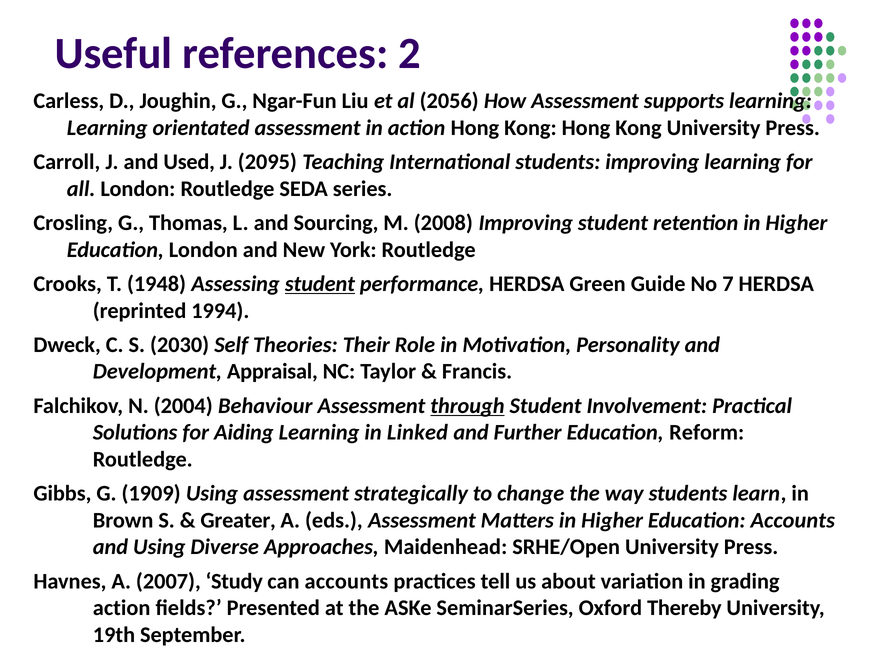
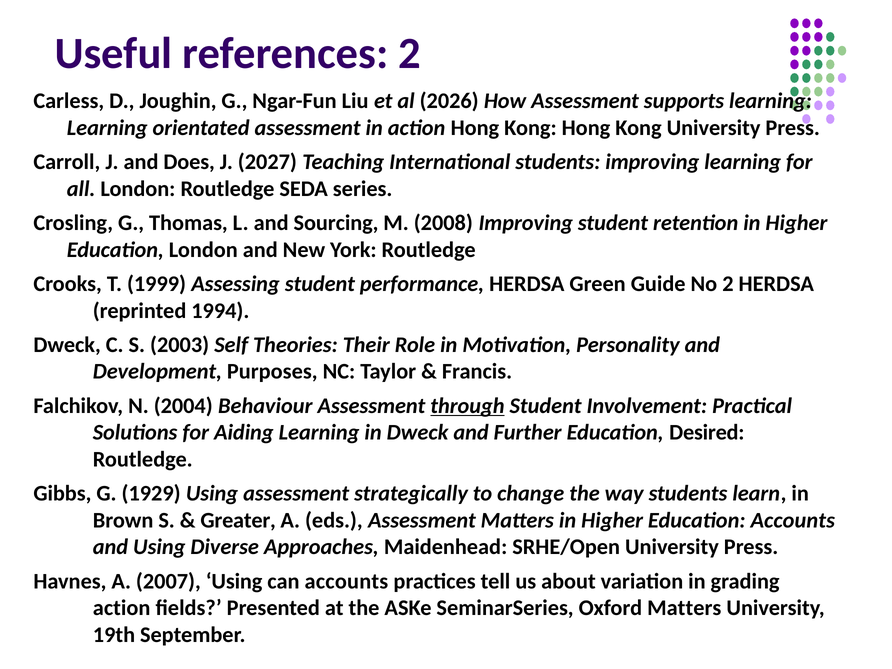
2056: 2056 -> 2026
Used: Used -> Does
2095: 2095 -> 2027
1948: 1948 -> 1999
student at (320, 284) underline: present -> none
No 7: 7 -> 2
2030: 2030 -> 2003
Appraisal: Appraisal -> Purposes
in Linked: Linked -> Dweck
Reform: Reform -> Desired
1909: 1909 -> 1929
2007 Study: Study -> Using
Oxford Thereby: Thereby -> Matters
